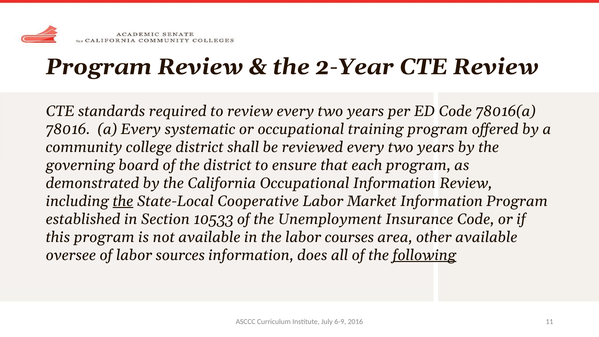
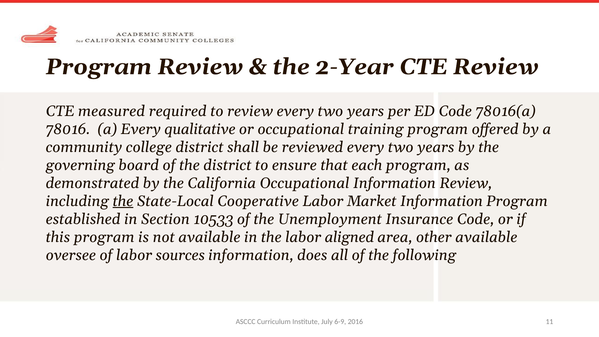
standards: standards -> measured
systematic: systematic -> qualitative
courses: courses -> aligned
following underline: present -> none
